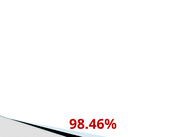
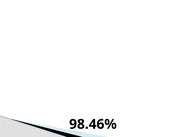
98.46% colour: red -> black
